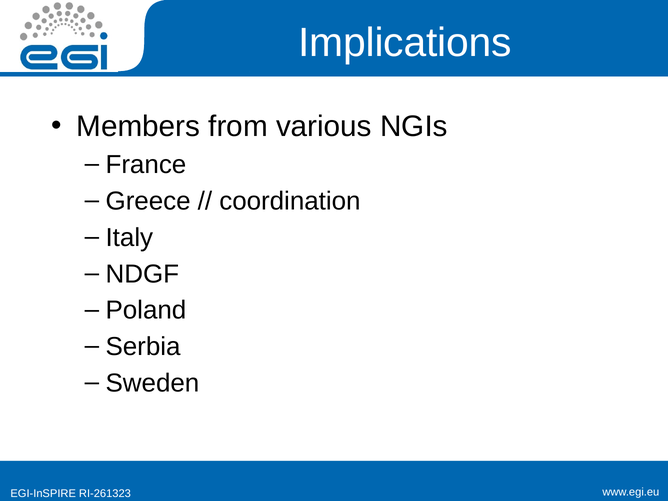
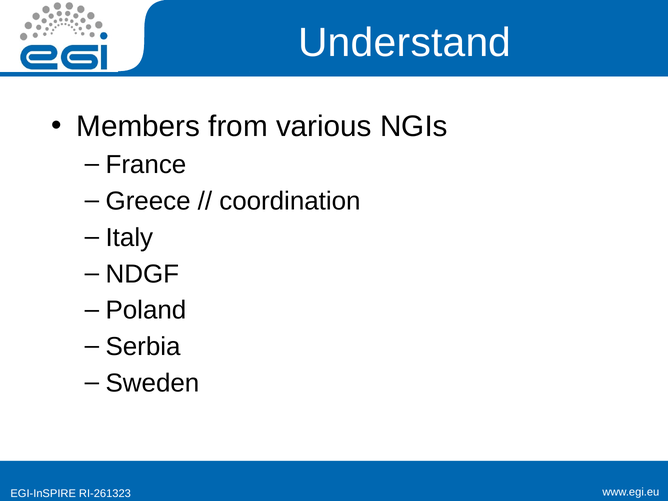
Implications: Implications -> Understand
